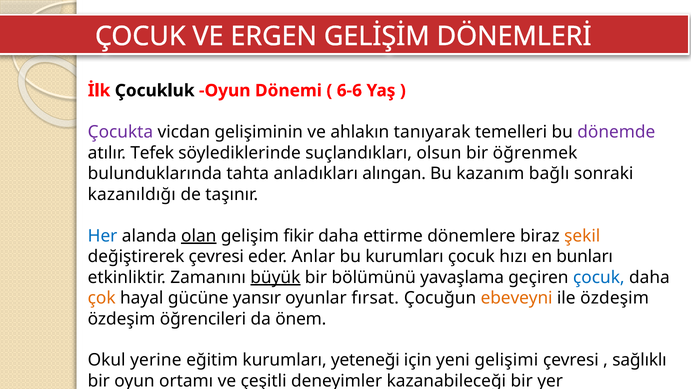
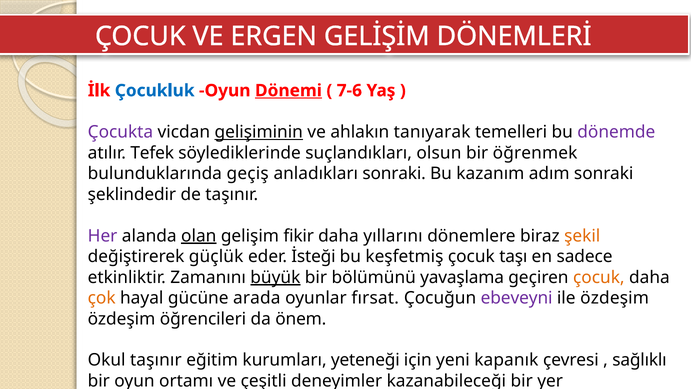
Çocukluk colour: black -> blue
Dönemi underline: none -> present
6-6: 6-6 -> 7-6
gelişiminin underline: none -> present
tahta: tahta -> geçiş
anladıkları alıngan: alıngan -> sonraki
bağlı: bağlı -> adım
kazanıldığı: kazanıldığı -> şeklindedir
Her colour: blue -> purple
ettirme: ettirme -> yıllarını
değiştirerek çevresi: çevresi -> güçlük
Anlar: Anlar -> İsteği
bu kurumları: kurumları -> keşfetmiş
hızı: hızı -> taşı
bunları: bunları -> sadece
çocuk at (599, 277) colour: blue -> orange
yansır: yansır -> arada
ebeveyni colour: orange -> purple
Okul yerine: yerine -> taşınır
gelişimi: gelişimi -> kapanık
